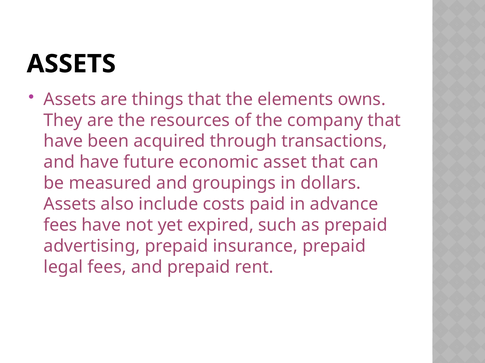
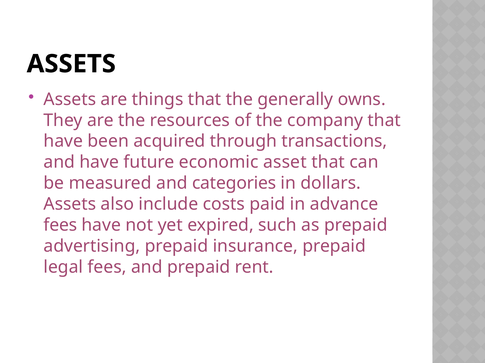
elements: elements -> generally
groupings: groupings -> categories
